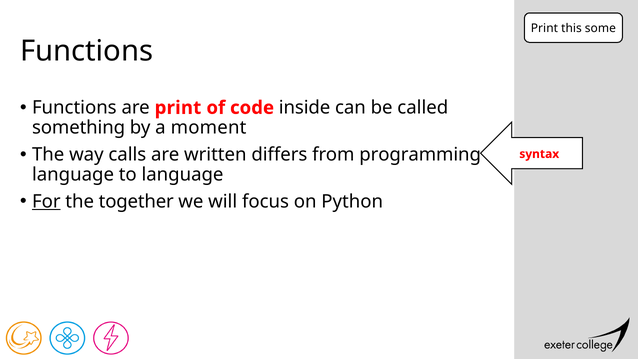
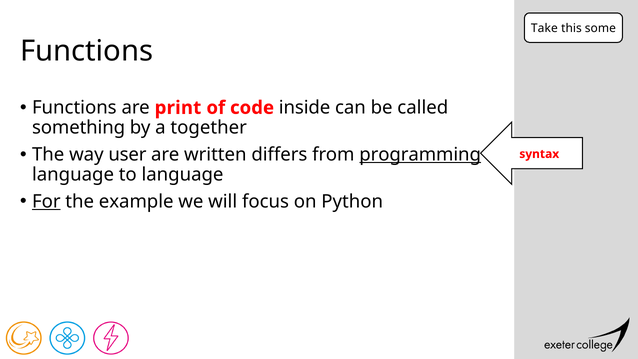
Print at (544, 29): Print -> Take
moment: moment -> together
calls: calls -> user
programming underline: none -> present
together: together -> example
